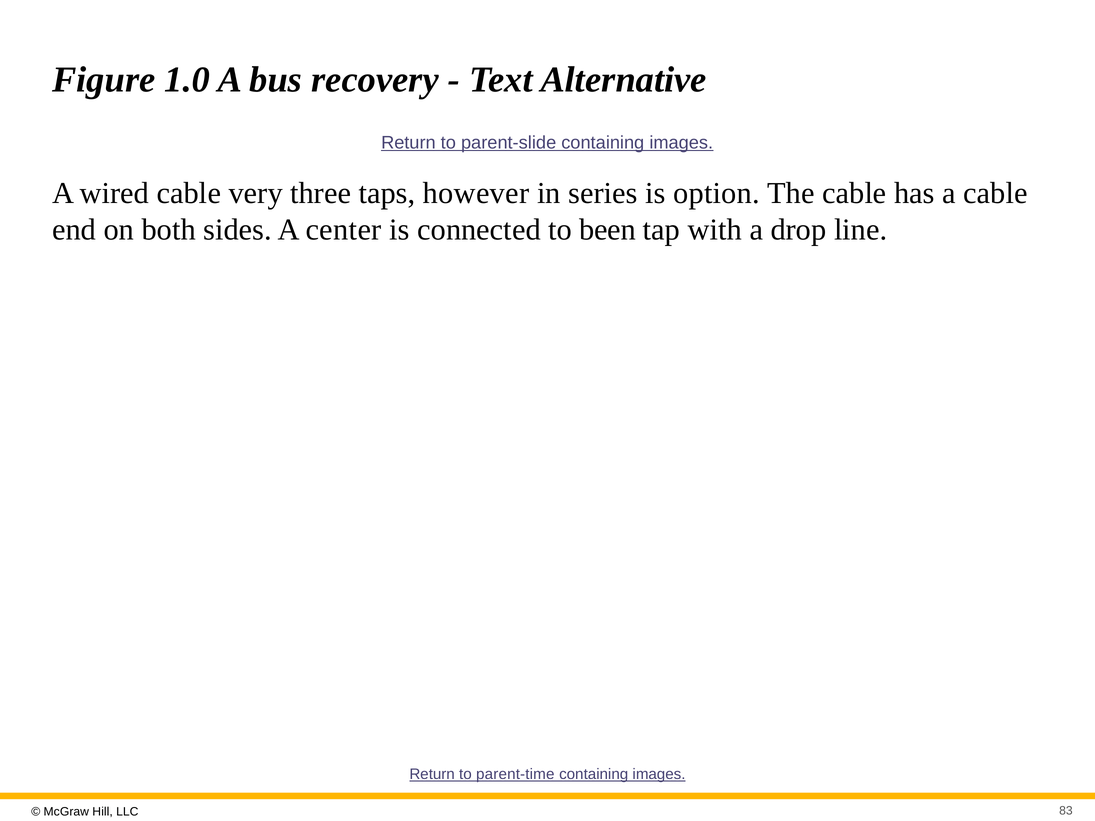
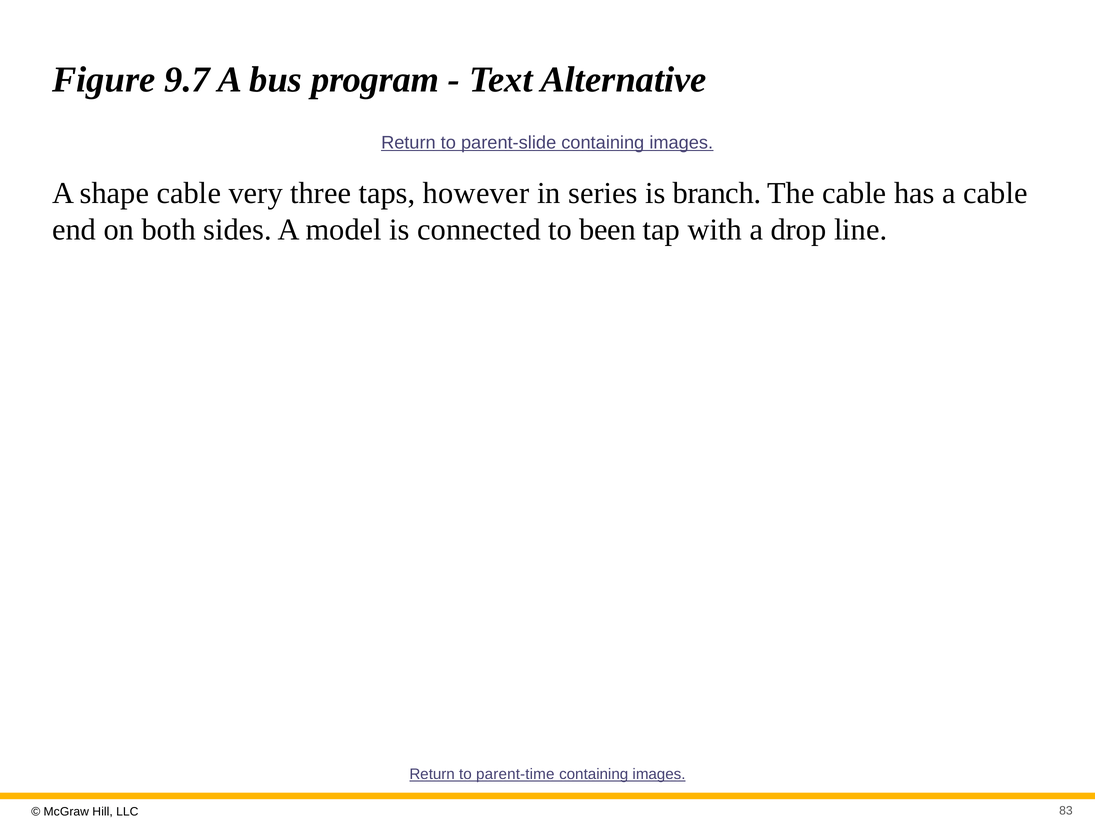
1.0: 1.0 -> 9.7
recovery: recovery -> program
wired: wired -> shape
option: option -> branch
center: center -> model
